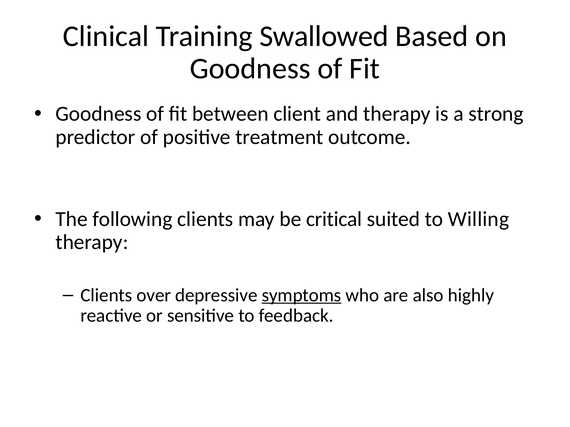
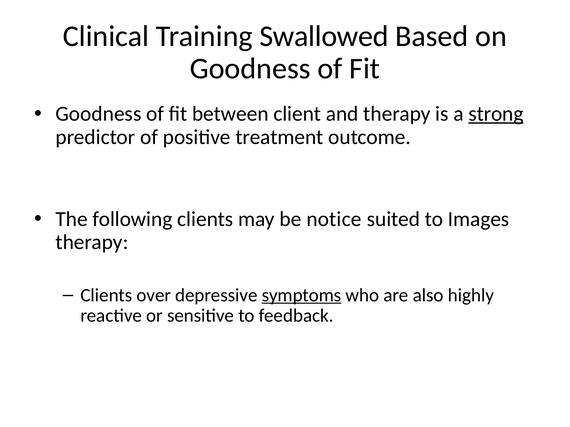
strong underline: none -> present
critical: critical -> notice
Willing: Willing -> Images
